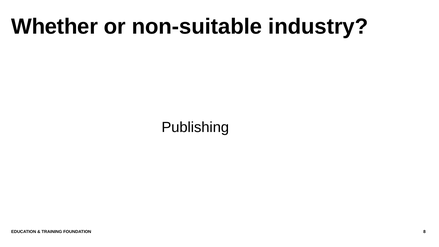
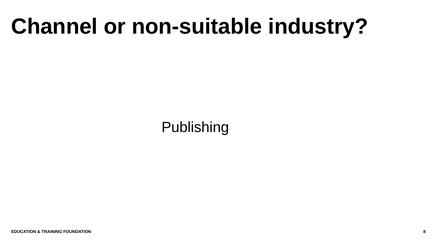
Whether: Whether -> Channel
